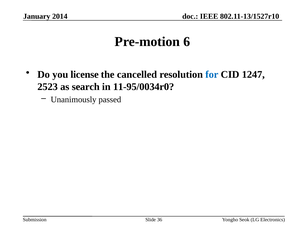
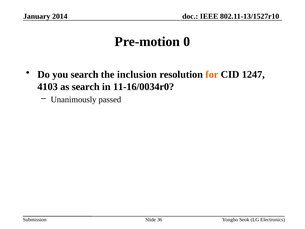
6: 6 -> 0
you license: license -> search
cancelled: cancelled -> inclusion
for colour: blue -> orange
2523: 2523 -> 4103
11-95/0034r0: 11-95/0034r0 -> 11-16/0034r0
